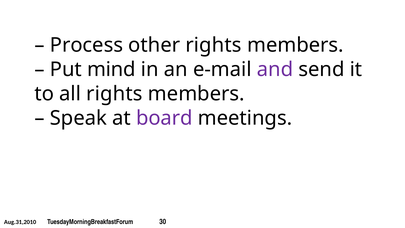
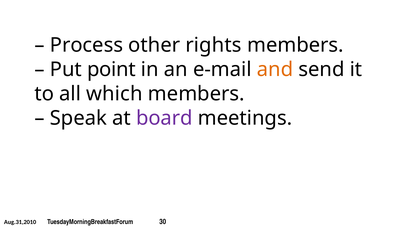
mind: mind -> point
and colour: purple -> orange
all rights: rights -> which
